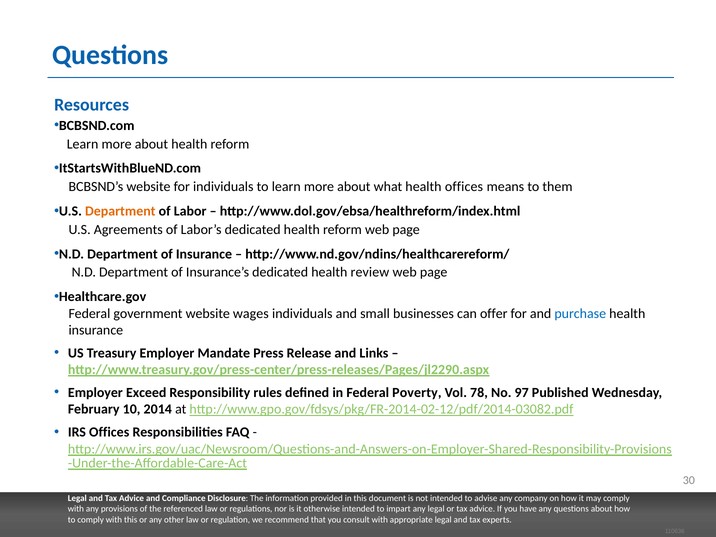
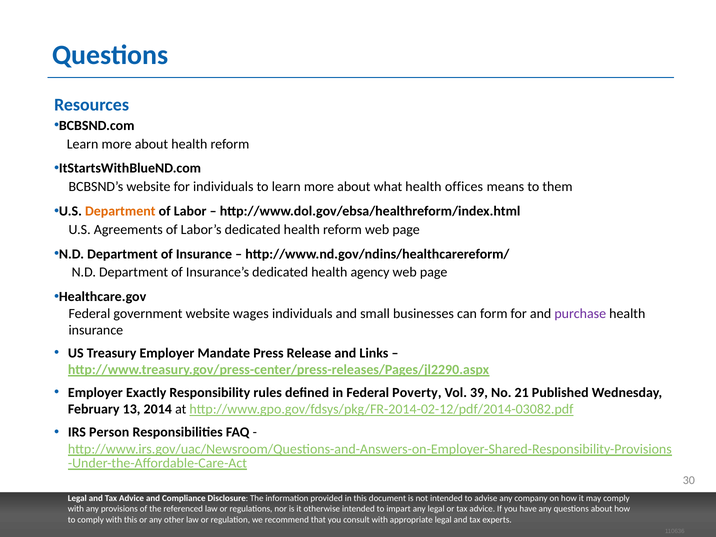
review: review -> agency
offer: offer -> form
purchase colour: blue -> purple
Exceed: Exceed -> Exactly
78: 78 -> 39
97: 97 -> 21
10: 10 -> 13
IRS Offices: Offices -> Person
